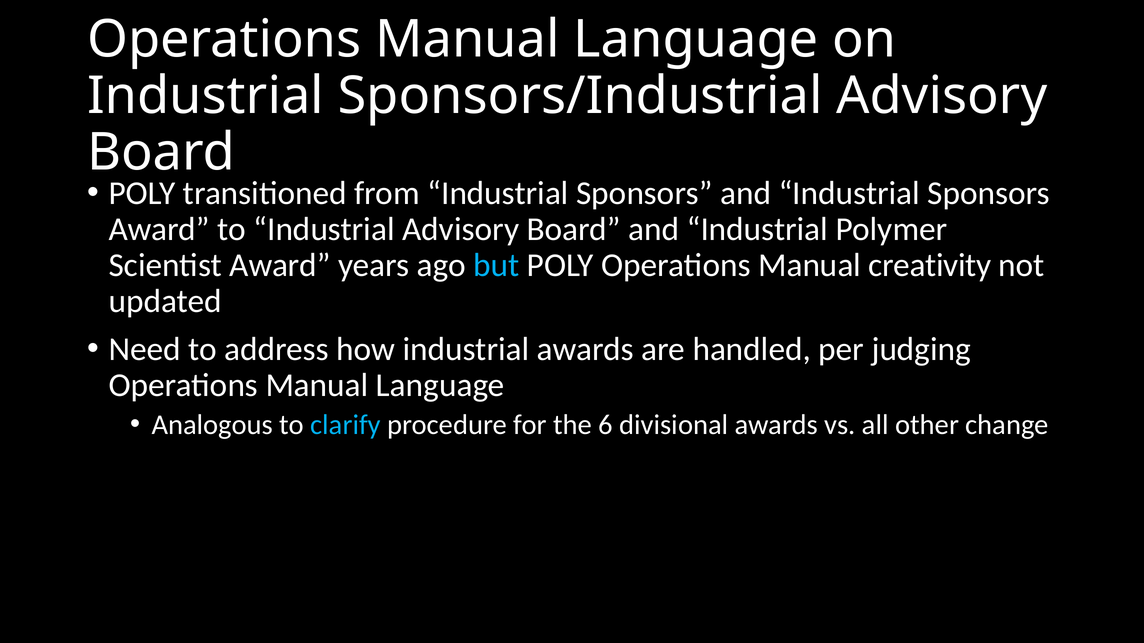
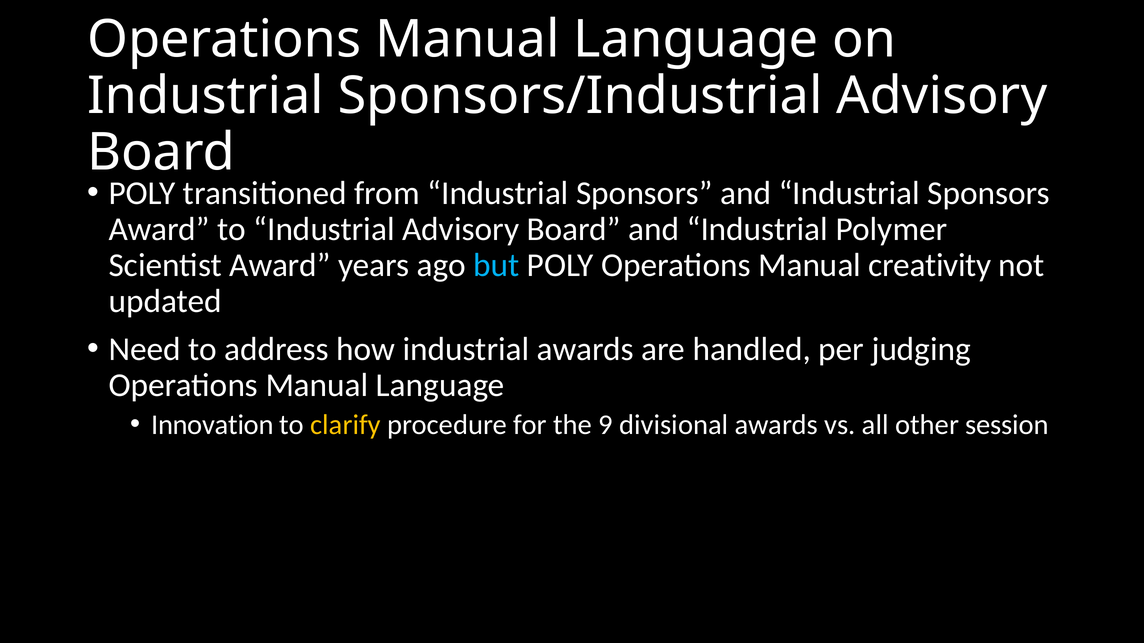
Analogous: Analogous -> Innovation
clarify colour: light blue -> yellow
6: 6 -> 9
change: change -> session
